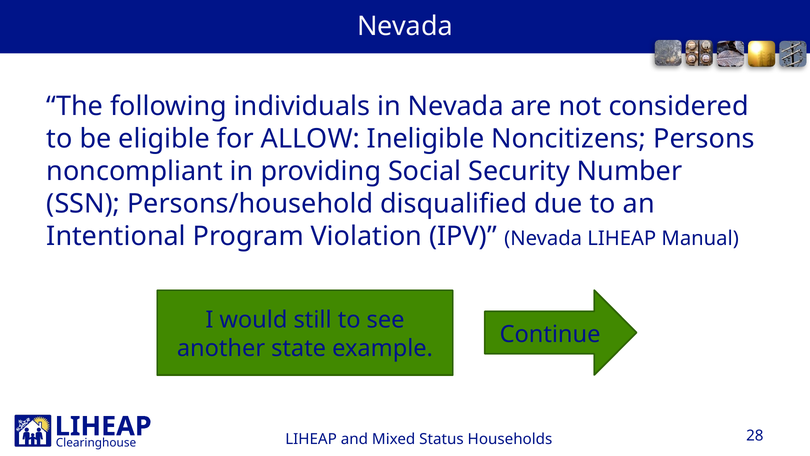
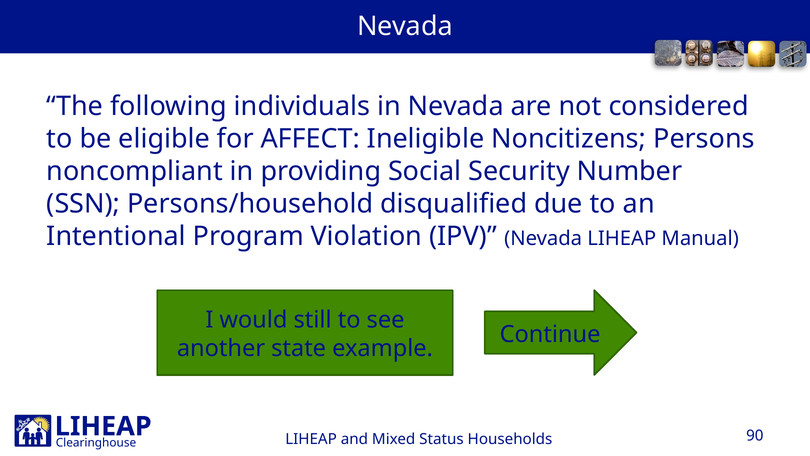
ALLOW: ALLOW -> AFFECT
28: 28 -> 90
